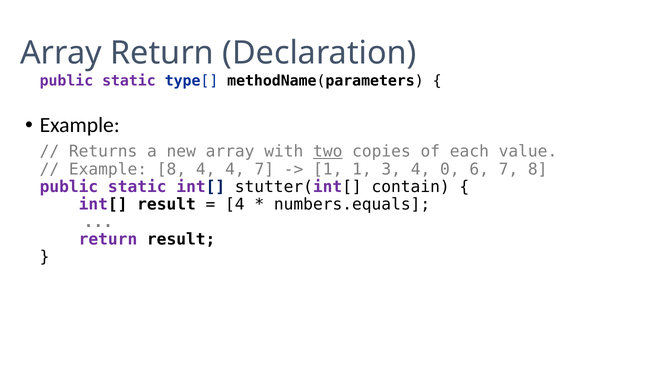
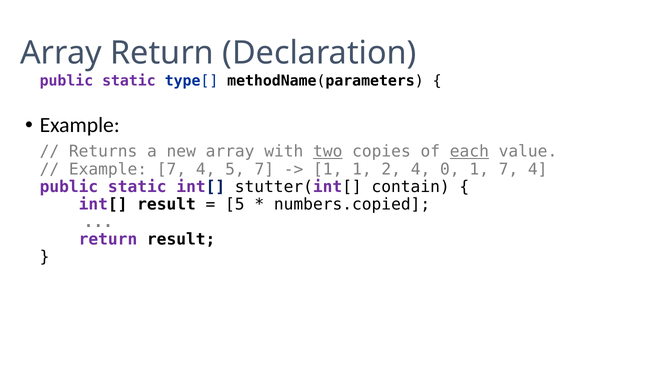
each underline: none -> present
Example 8: 8 -> 7
4 4: 4 -> 5
3: 3 -> 2
0 6: 6 -> 1
8 at (538, 169): 8 -> 4
4 at (235, 204): 4 -> 5
numbers.equals: numbers.equals -> numbers.copied
